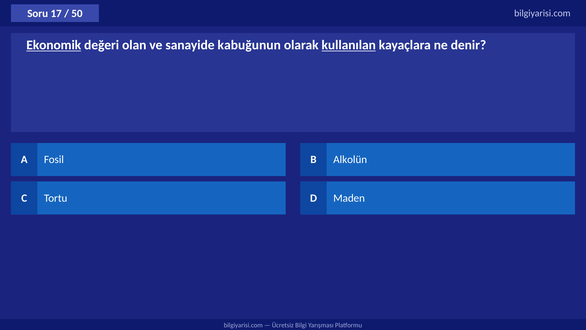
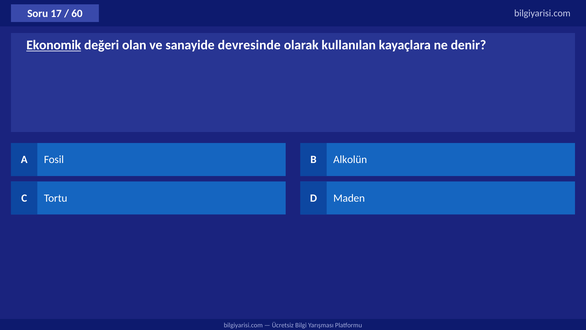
50: 50 -> 60
kabuğunun: kabuğunun -> devresinde
kullanılan underline: present -> none
